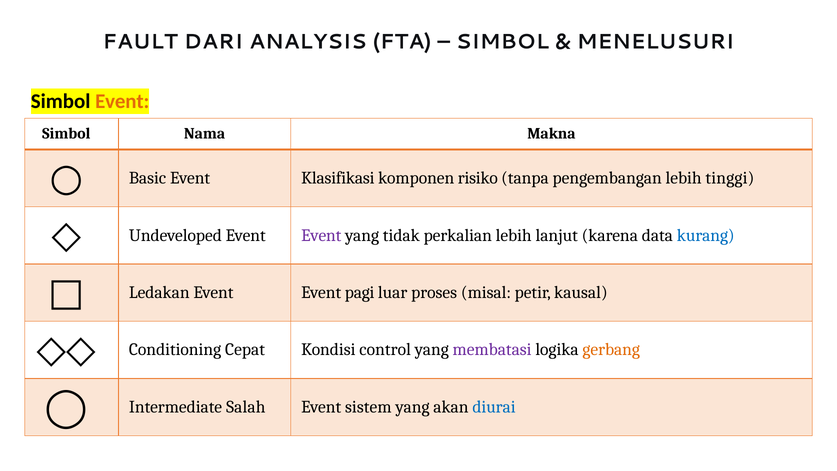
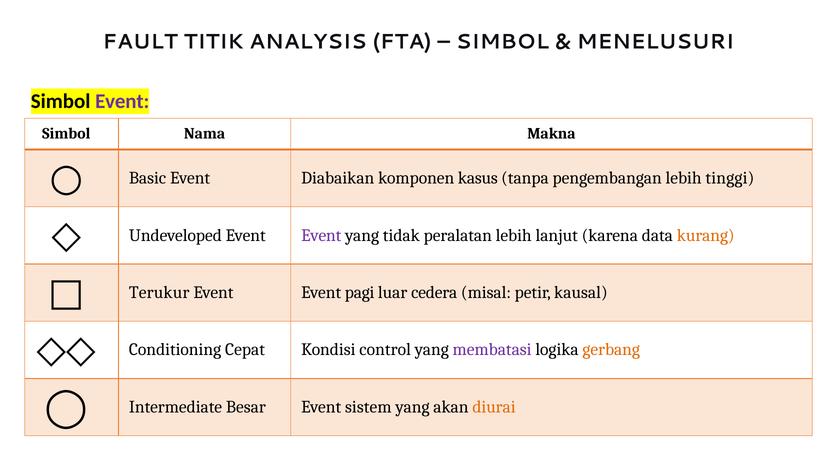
DARI: DARI -> TITIK
Event at (122, 101) colour: orange -> purple
Klasifikasi: Klasifikasi -> Diabaikan
risiko: risiko -> kasus
perkalian: perkalian -> peralatan
kurang colour: blue -> orange
Ledakan: Ledakan -> Terukur
proses: proses -> cedera
Salah: Salah -> Besar
diurai colour: blue -> orange
